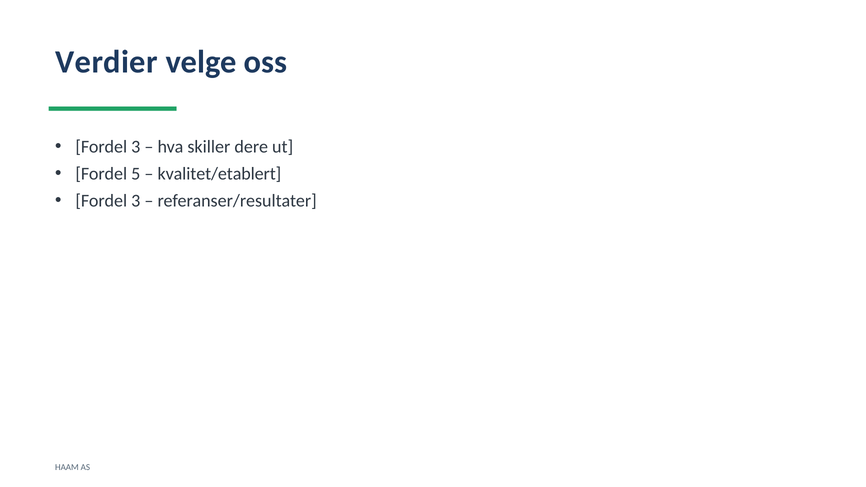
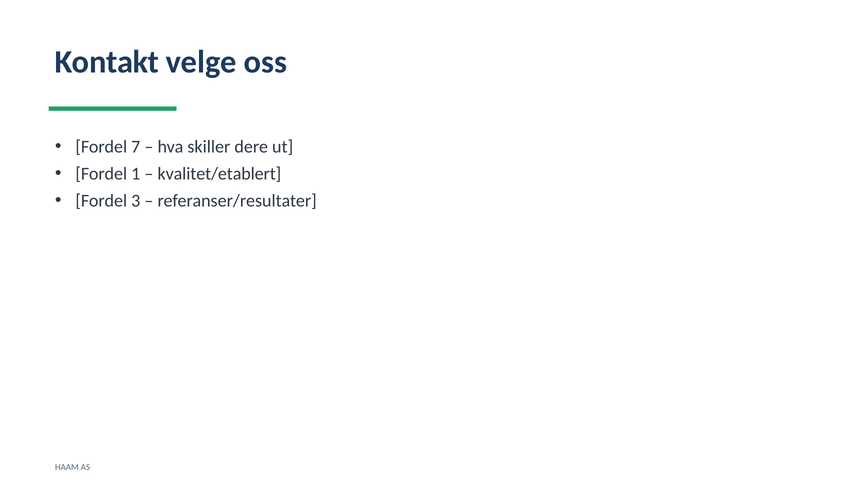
Verdier: Verdier -> Kontakt
3 at (136, 147): 3 -> 7
5: 5 -> 1
